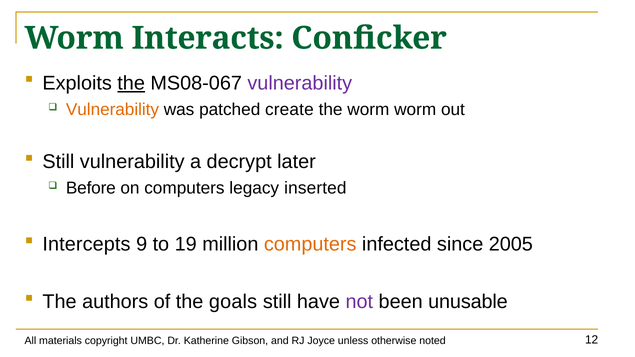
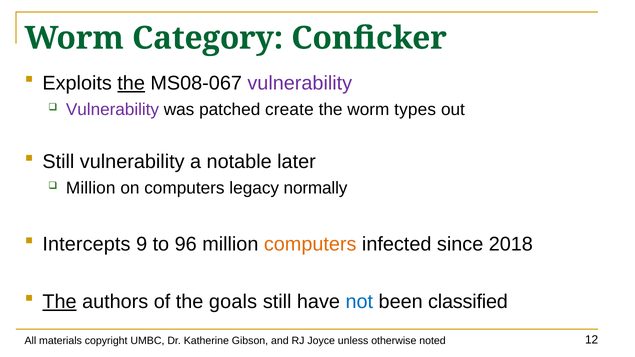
Interacts: Interacts -> Category
Vulnerability at (112, 110) colour: orange -> purple
worm worm: worm -> types
decrypt: decrypt -> notable
Before at (91, 188): Before -> Million
inserted: inserted -> normally
19: 19 -> 96
2005: 2005 -> 2018
The at (60, 302) underline: none -> present
not colour: purple -> blue
unusable: unusable -> classified
